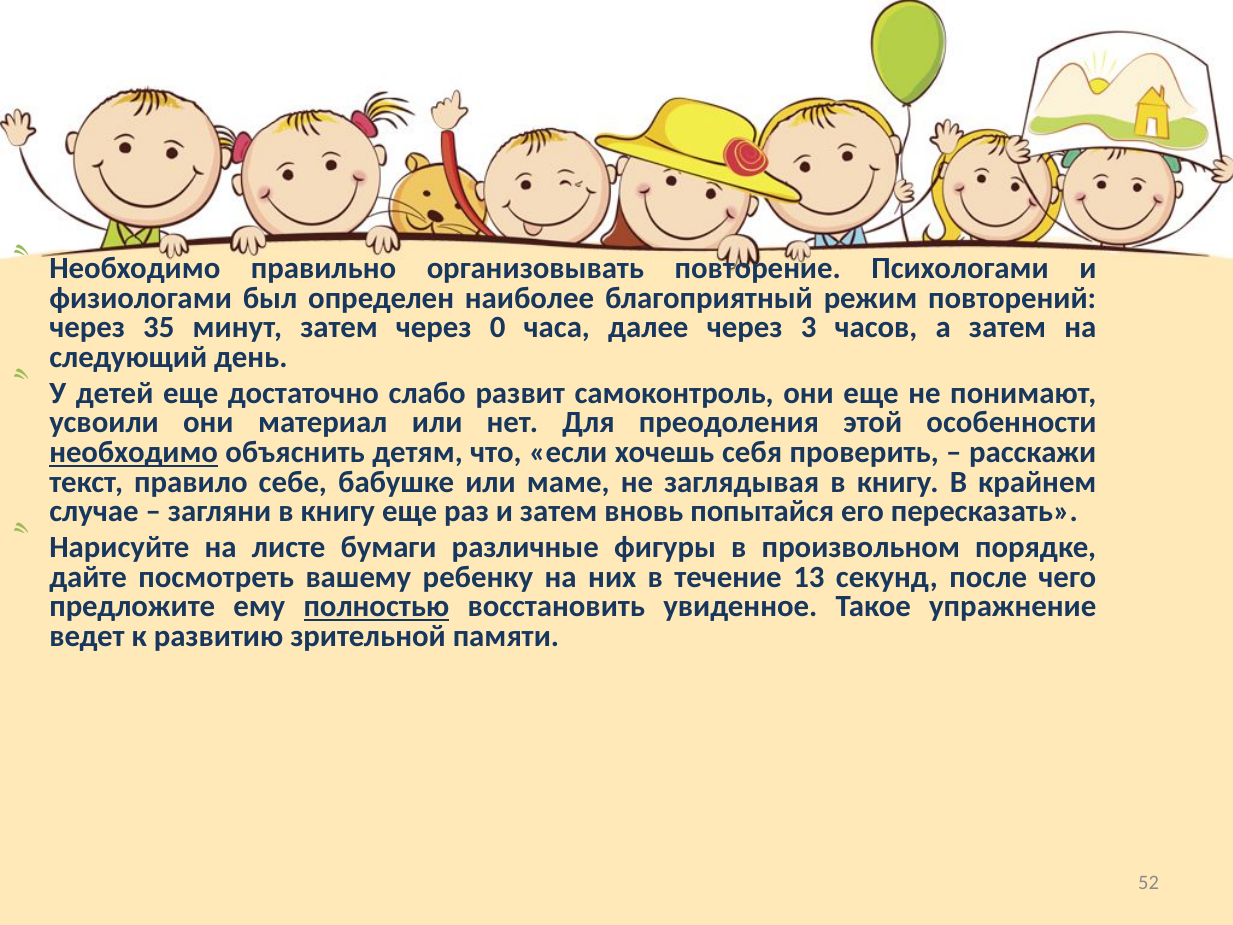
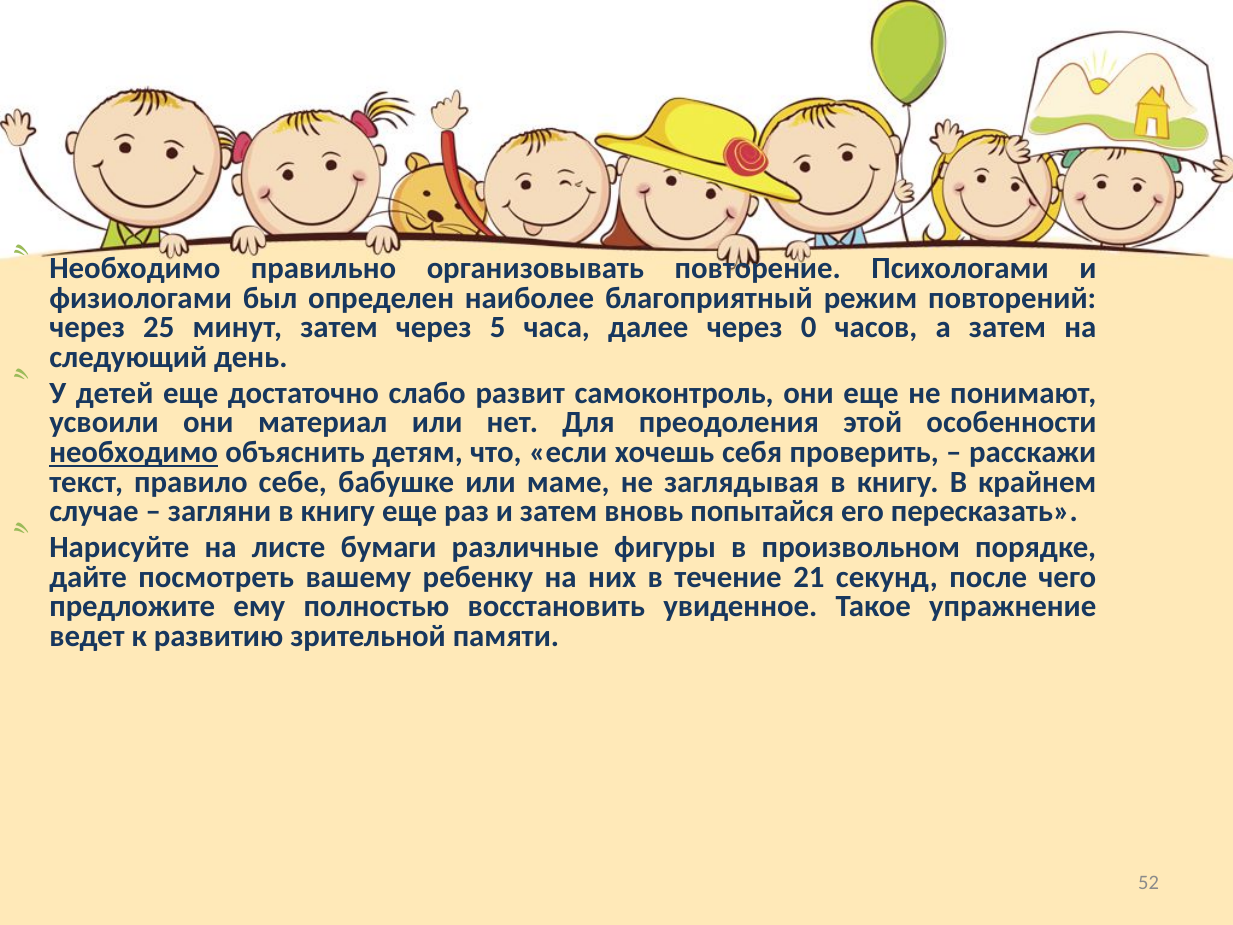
35: 35 -> 25
0: 0 -> 5
3: 3 -> 0
13: 13 -> 21
полностью underline: present -> none
